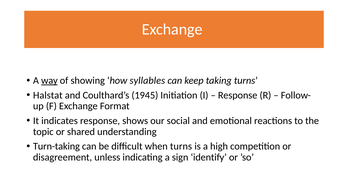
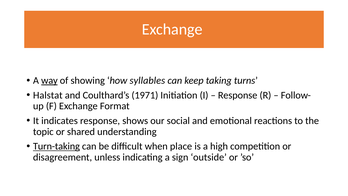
1945: 1945 -> 1971
Turn-taking underline: none -> present
when turns: turns -> place
identify: identify -> outside
